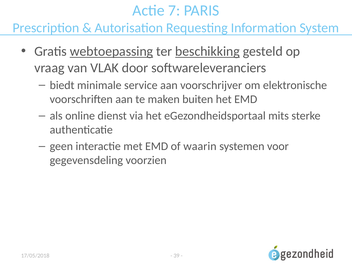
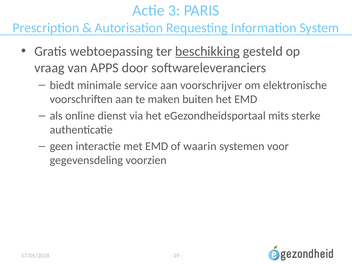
7: 7 -> 3
webtoepassing underline: present -> none
VLAK: VLAK -> APPS
